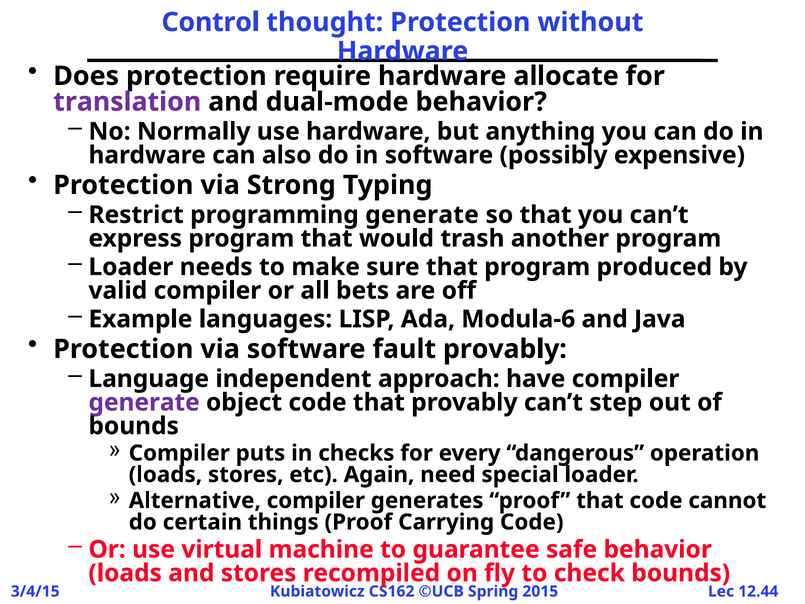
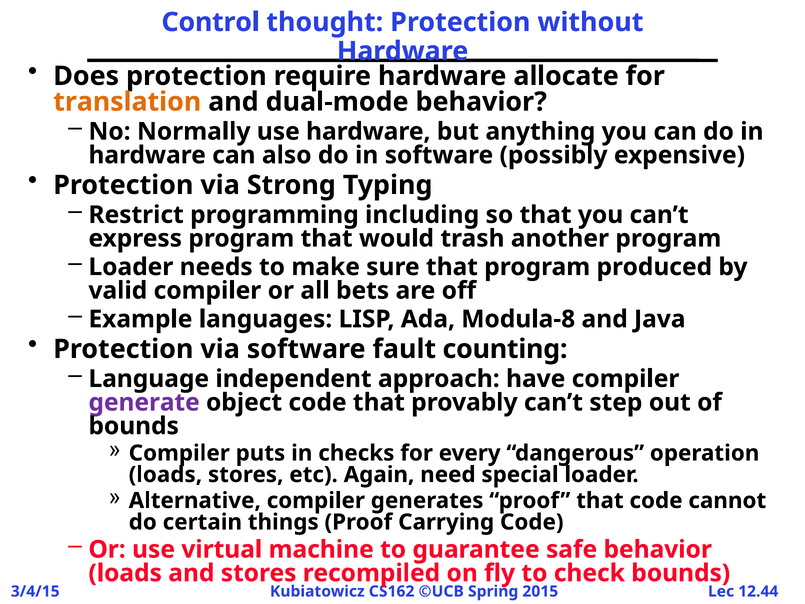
translation colour: purple -> orange
programming generate: generate -> including
Modula-6: Modula-6 -> Modula-8
fault provably: provably -> counting
